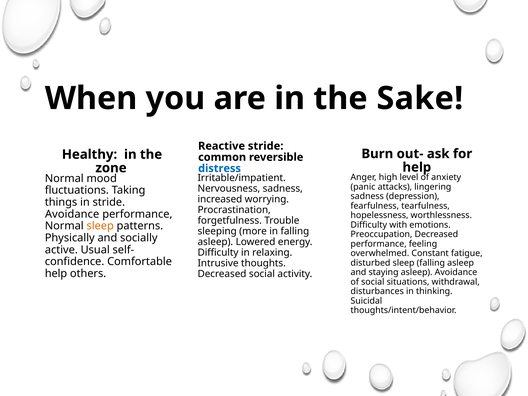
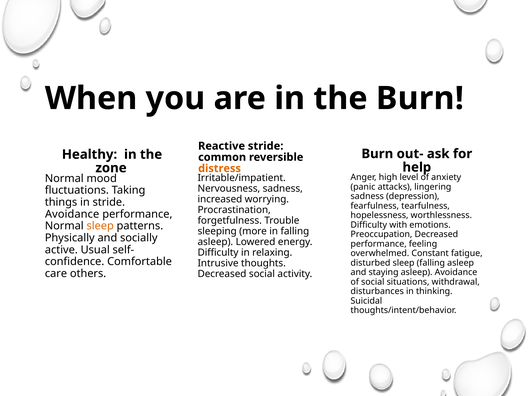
the Sake: Sake -> Burn
distress colour: blue -> orange
help at (56, 274): help -> care
